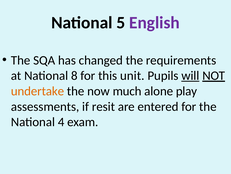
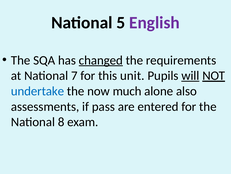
changed underline: none -> present
8: 8 -> 7
undertake colour: orange -> blue
play: play -> also
resit: resit -> pass
4: 4 -> 8
